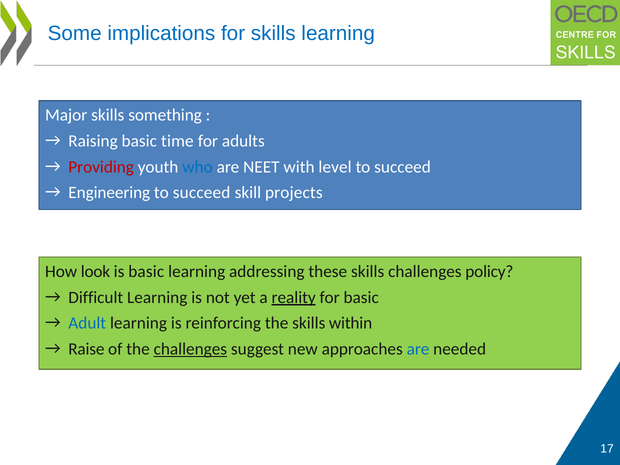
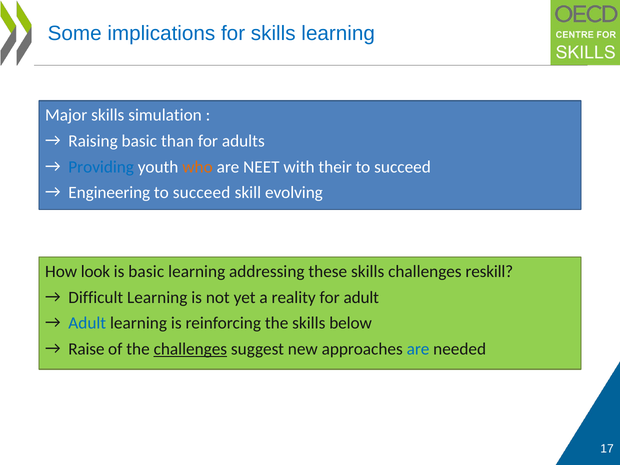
something: something -> simulation
time: time -> than
Providing colour: red -> blue
who colour: blue -> orange
level: level -> their
projects: projects -> evolving
policy: policy -> reskill
reality underline: present -> none
for basic: basic -> adult
within: within -> below
